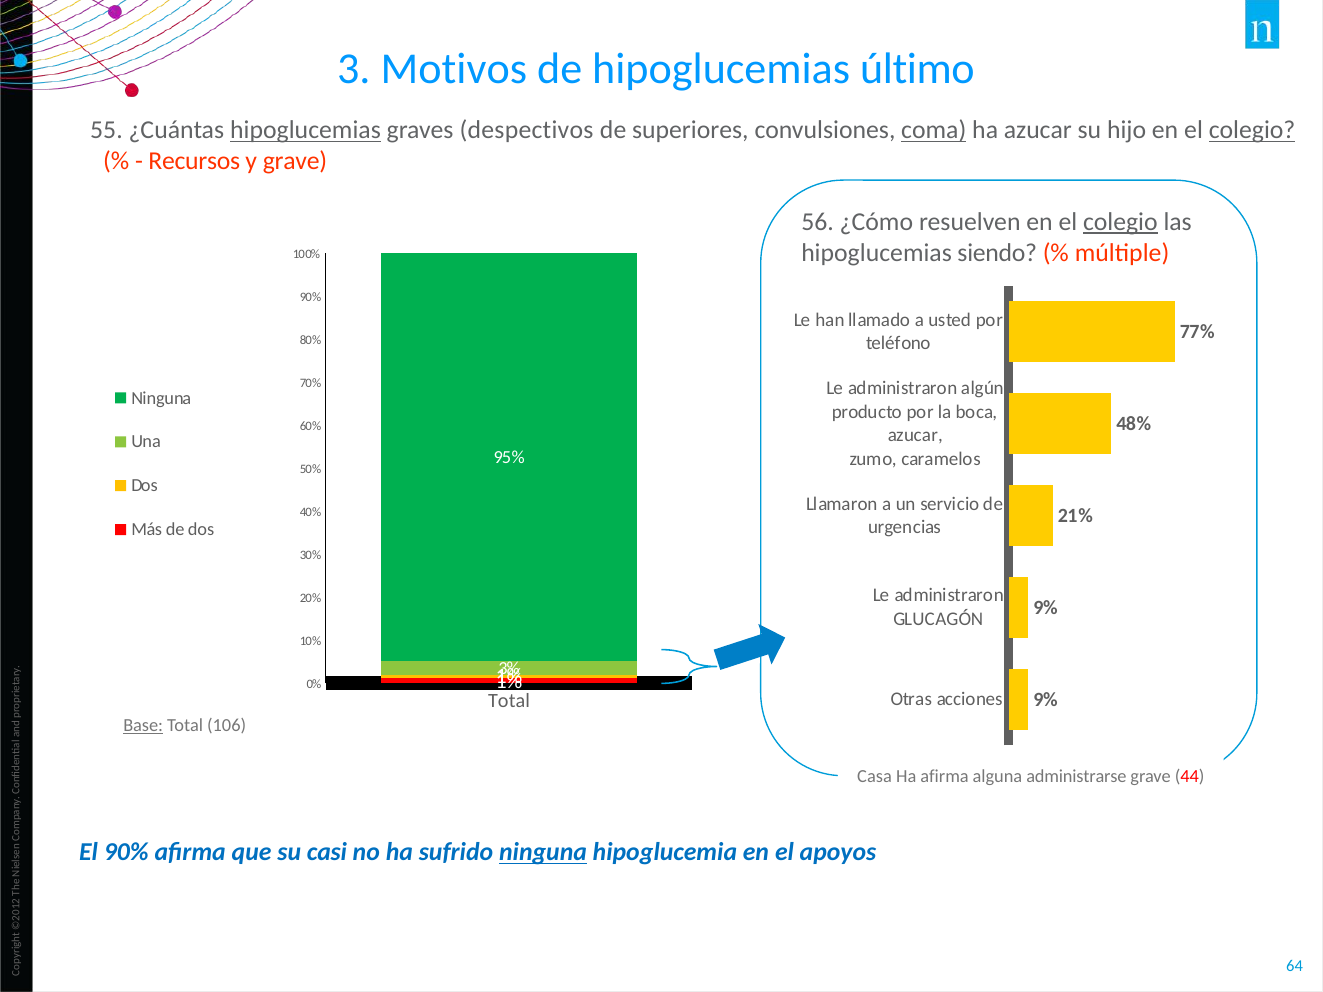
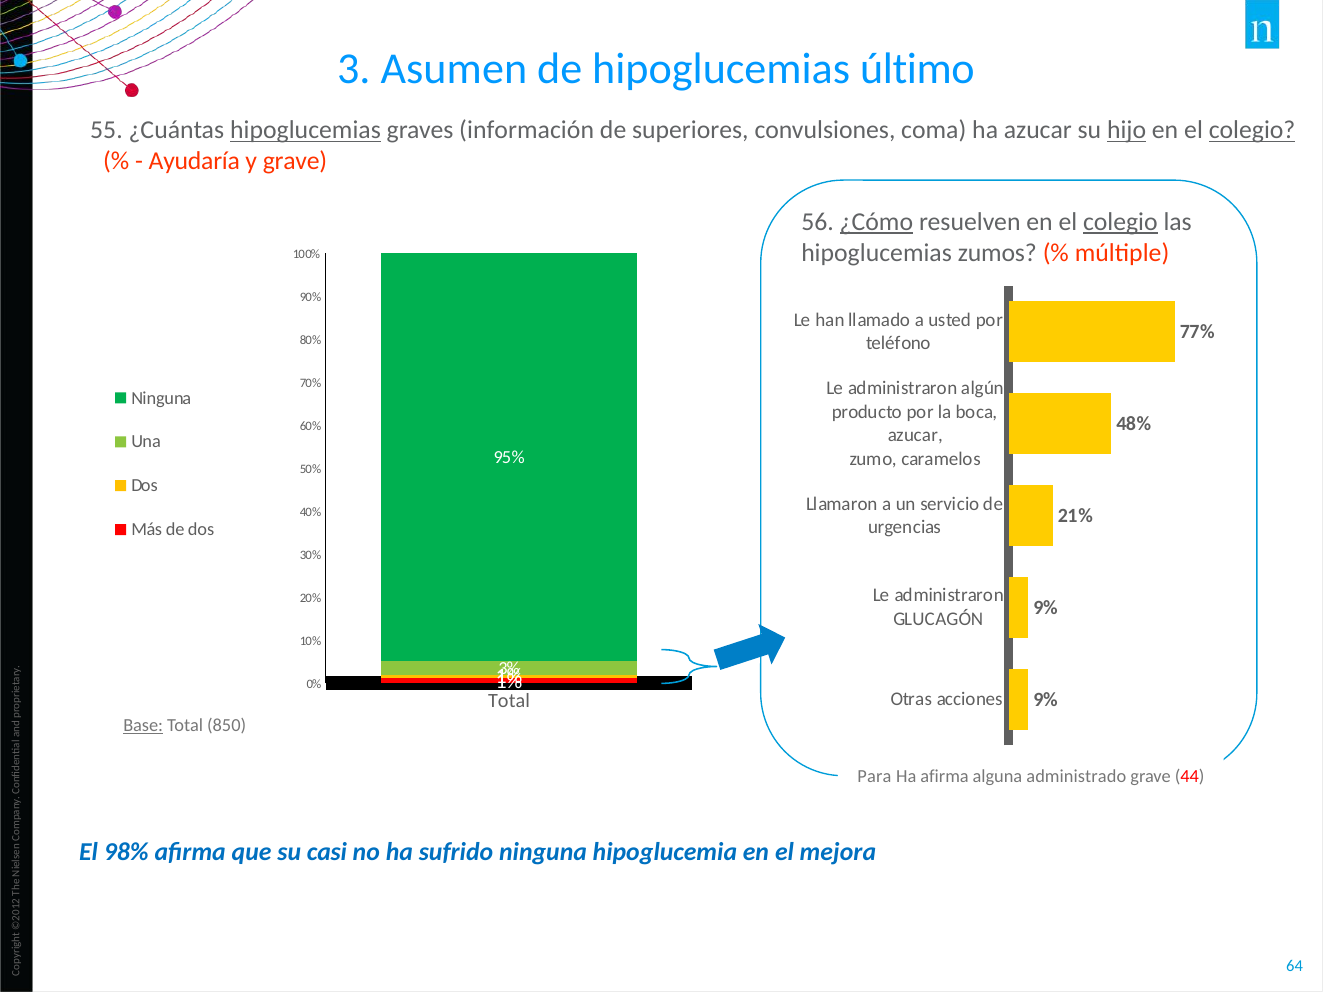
Motivos: Motivos -> Asumen
despectivos: despectivos -> información
coma underline: present -> none
hijo underline: none -> present
Recursos: Recursos -> Ayudaría
¿Cómo underline: none -> present
siendo: siendo -> zumos
106: 106 -> 850
Casa: Casa -> Para
administrarse: administrarse -> administrado
El 90%: 90% -> 98%
ninguna at (543, 853) underline: present -> none
apoyos: apoyos -> mejora
